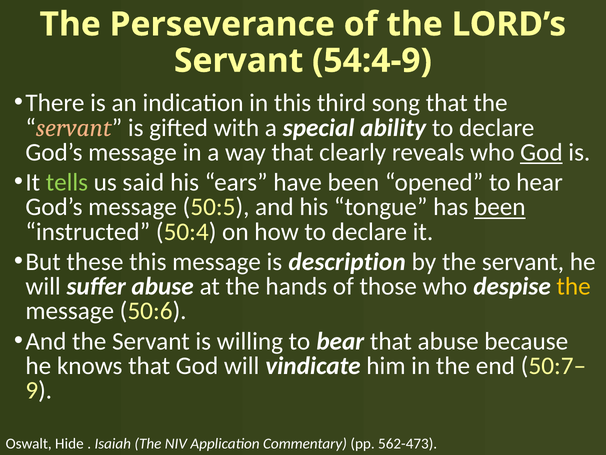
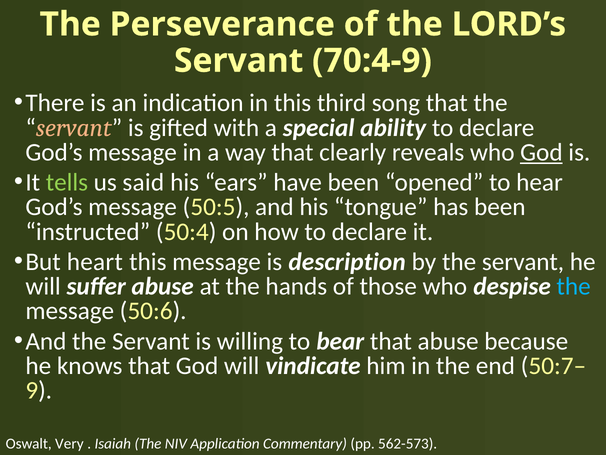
54:4-9: 54:4-9 -> 70:4-9
been at (500, 207) underline: present -> none
these: these -> heart
the at (574, 286) colour: yellow -> light blue
Hide: Hide -> Very
562-473: 562-473 -> 562-573
